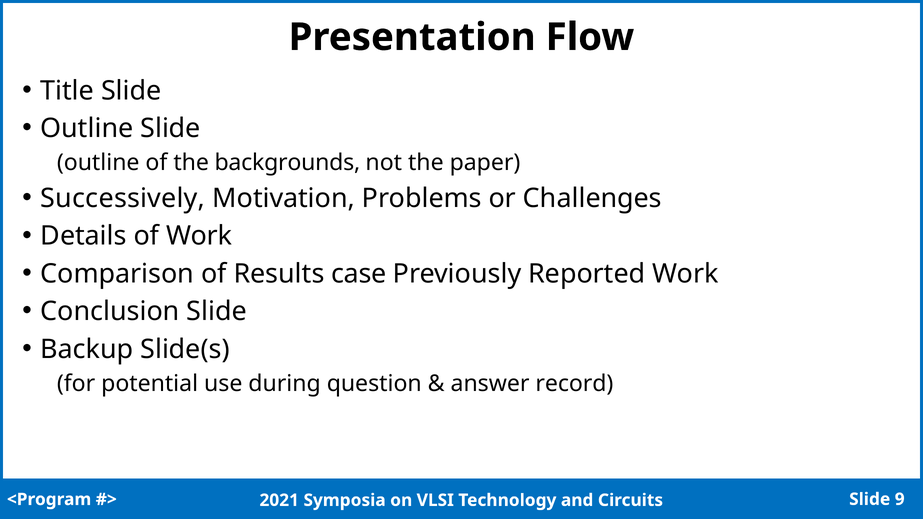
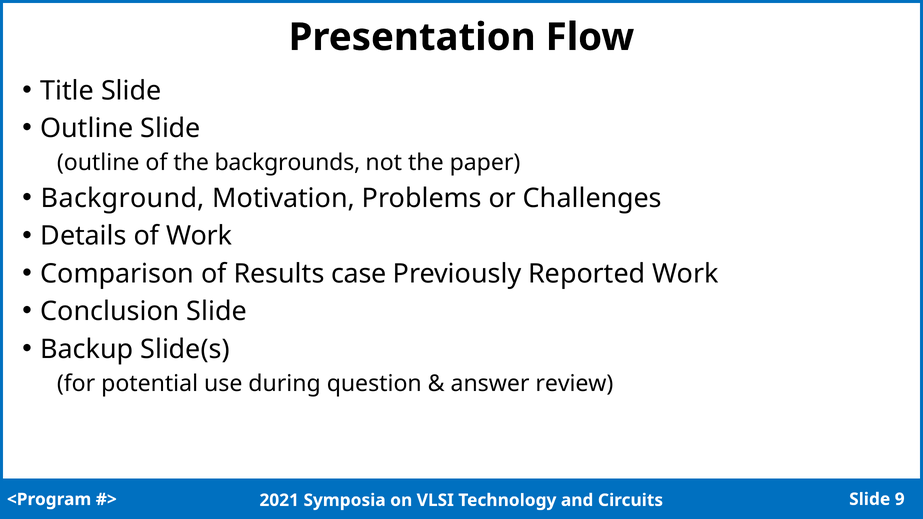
Successively: Successively -> Background
record: record -> review
